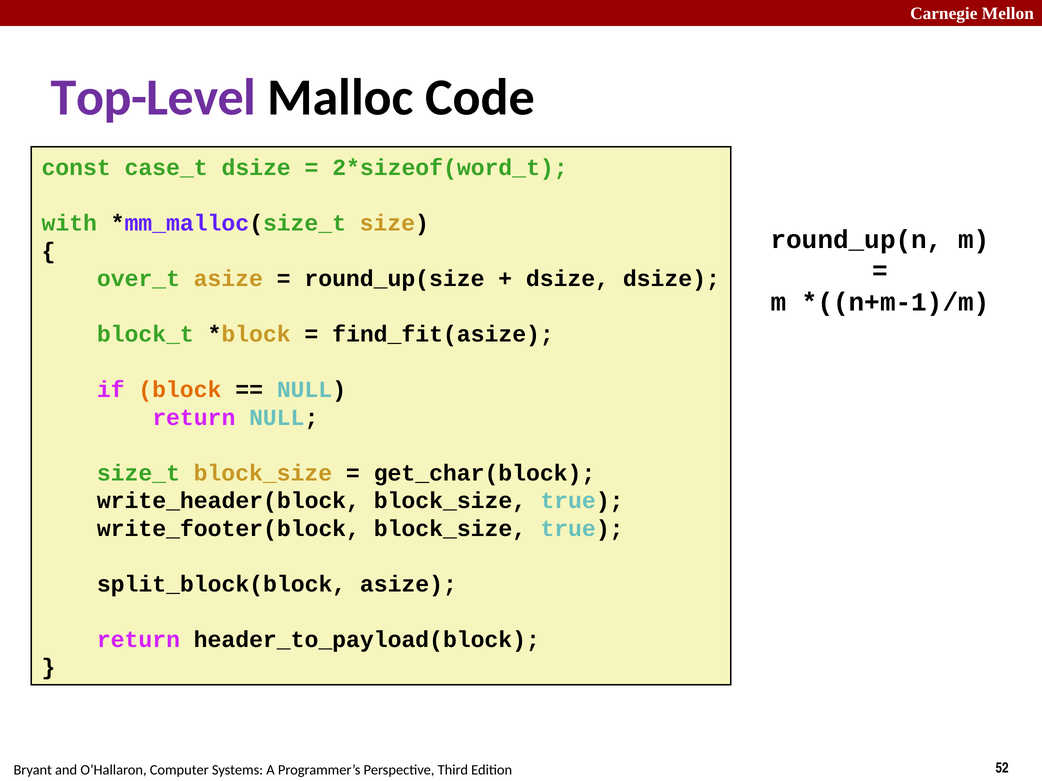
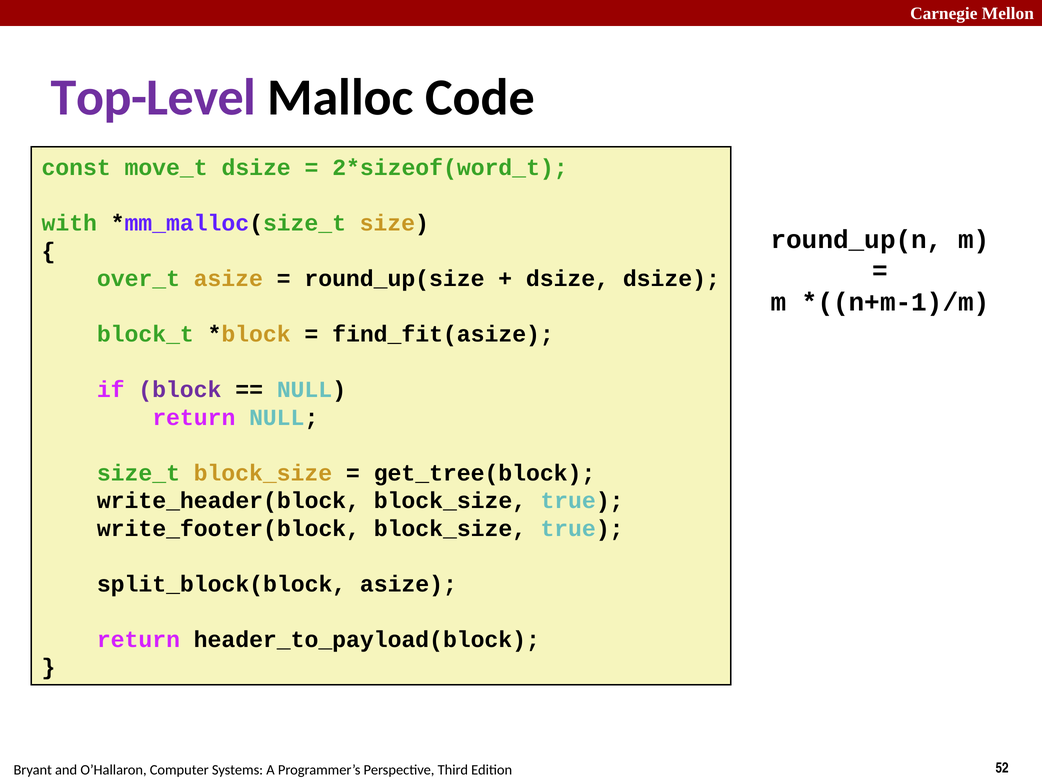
case_t: case_t -> move_t
block colour: orange -> purple
get_char(block: get_char(block -> get_tree(block
